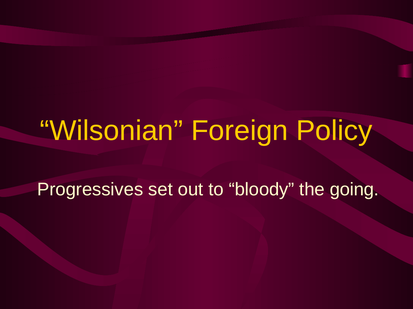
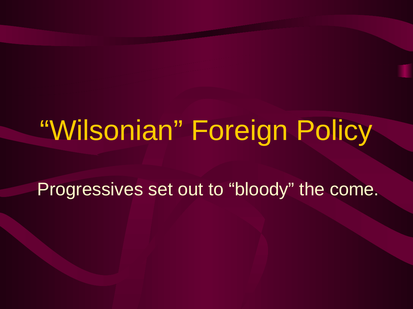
going: going -> come
